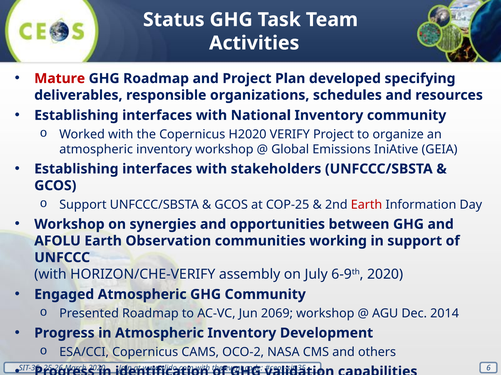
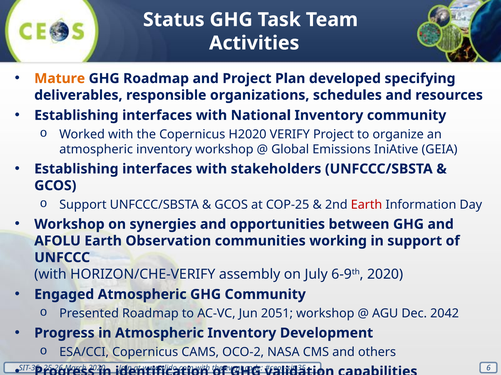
Mature colour: red -> orange
2069: 2069 -> 2051
2014: 2014 -> 2042
